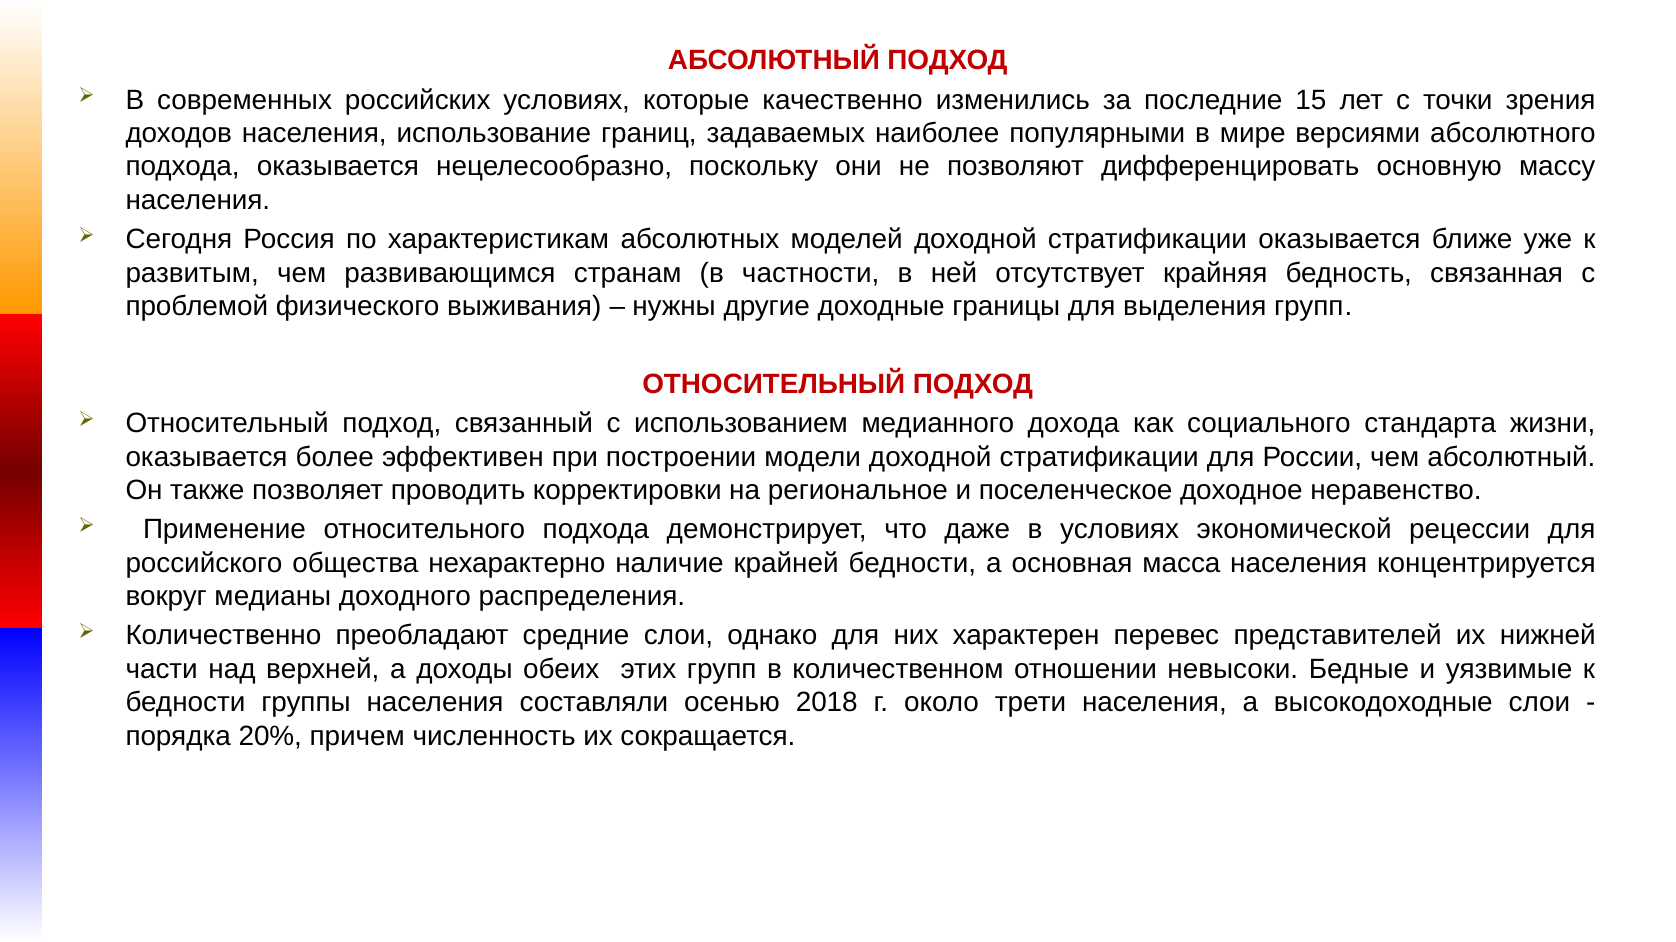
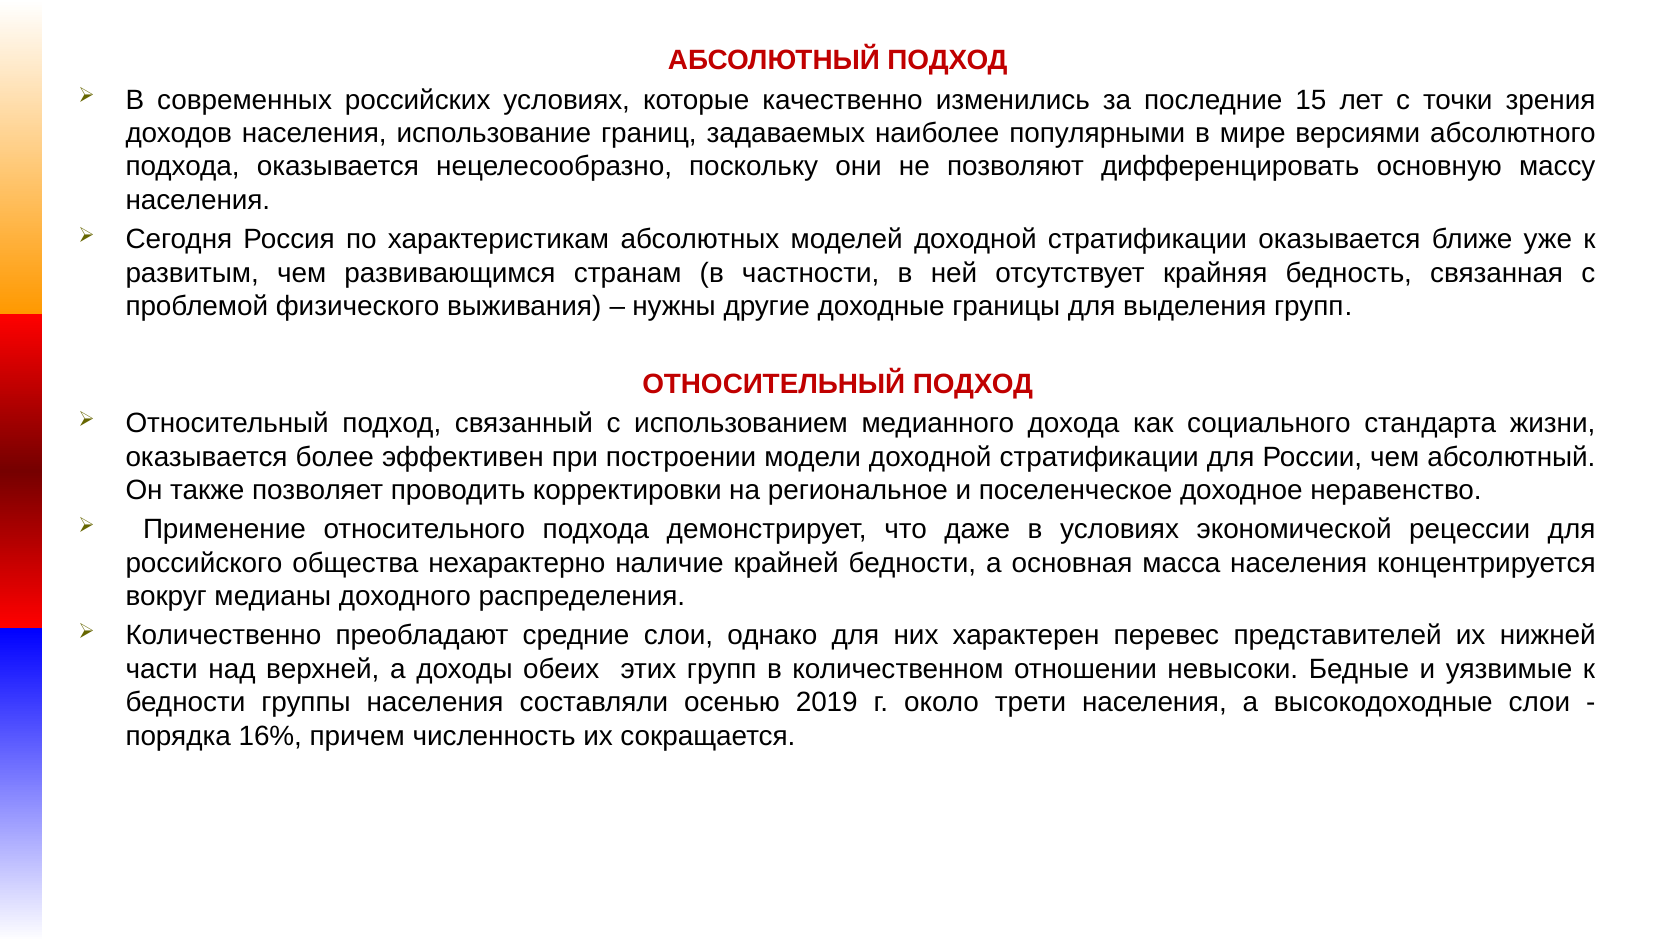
2018: 2018 -> 2019
20%: 20% -> 16%
